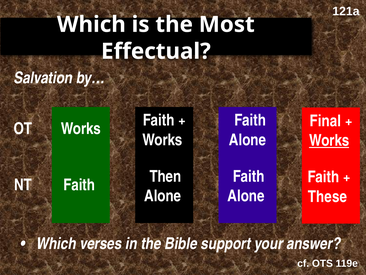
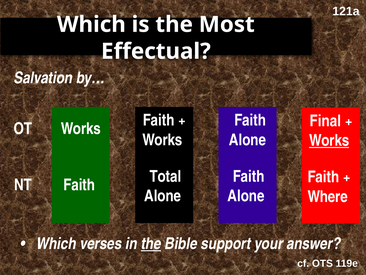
Then: Then -> Total
These: These -> Where
the at (151, 243) underline: none -> present
